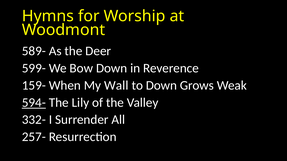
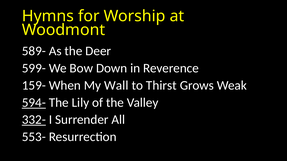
to Down: Down -> Thirst
332- underline: none -> present
257-: 257- -> 553-
